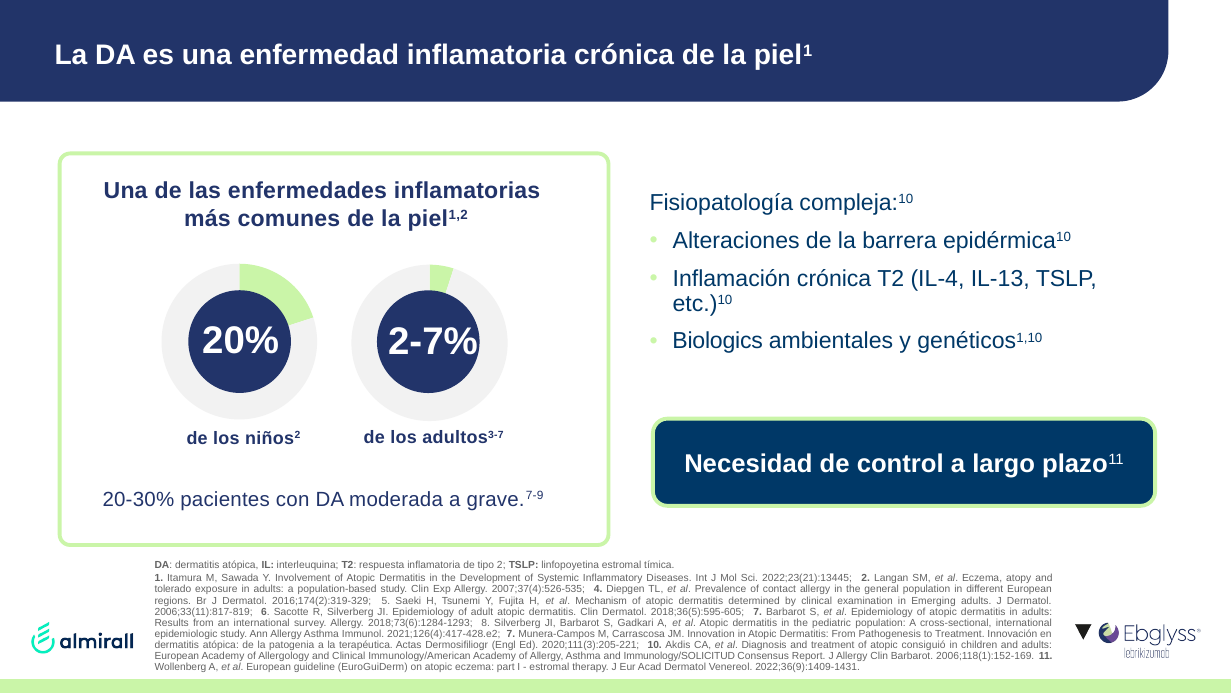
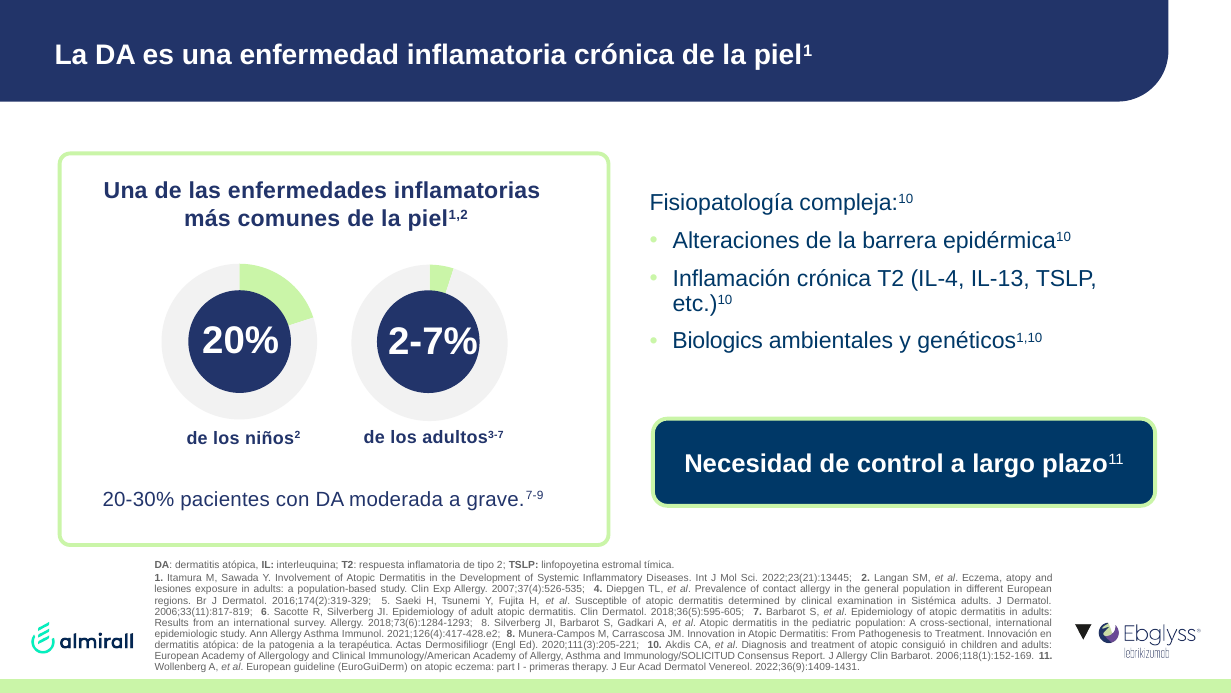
tolerado: tolerado -> lesiones
Mechanism: Mechanism -> Susceptible
Emerging: Emerging -> Sistémica
2021;126(4):417-428.e2 7: 7 -> 8
estromal at (549, 666): estromal -> primeras
